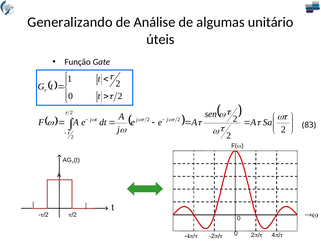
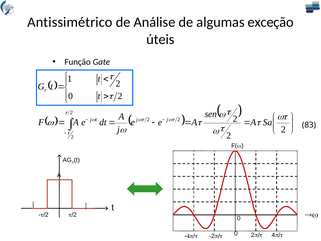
Generalizando: Generalizando -> Antissimétrico
unitário: unitário -> exceção
